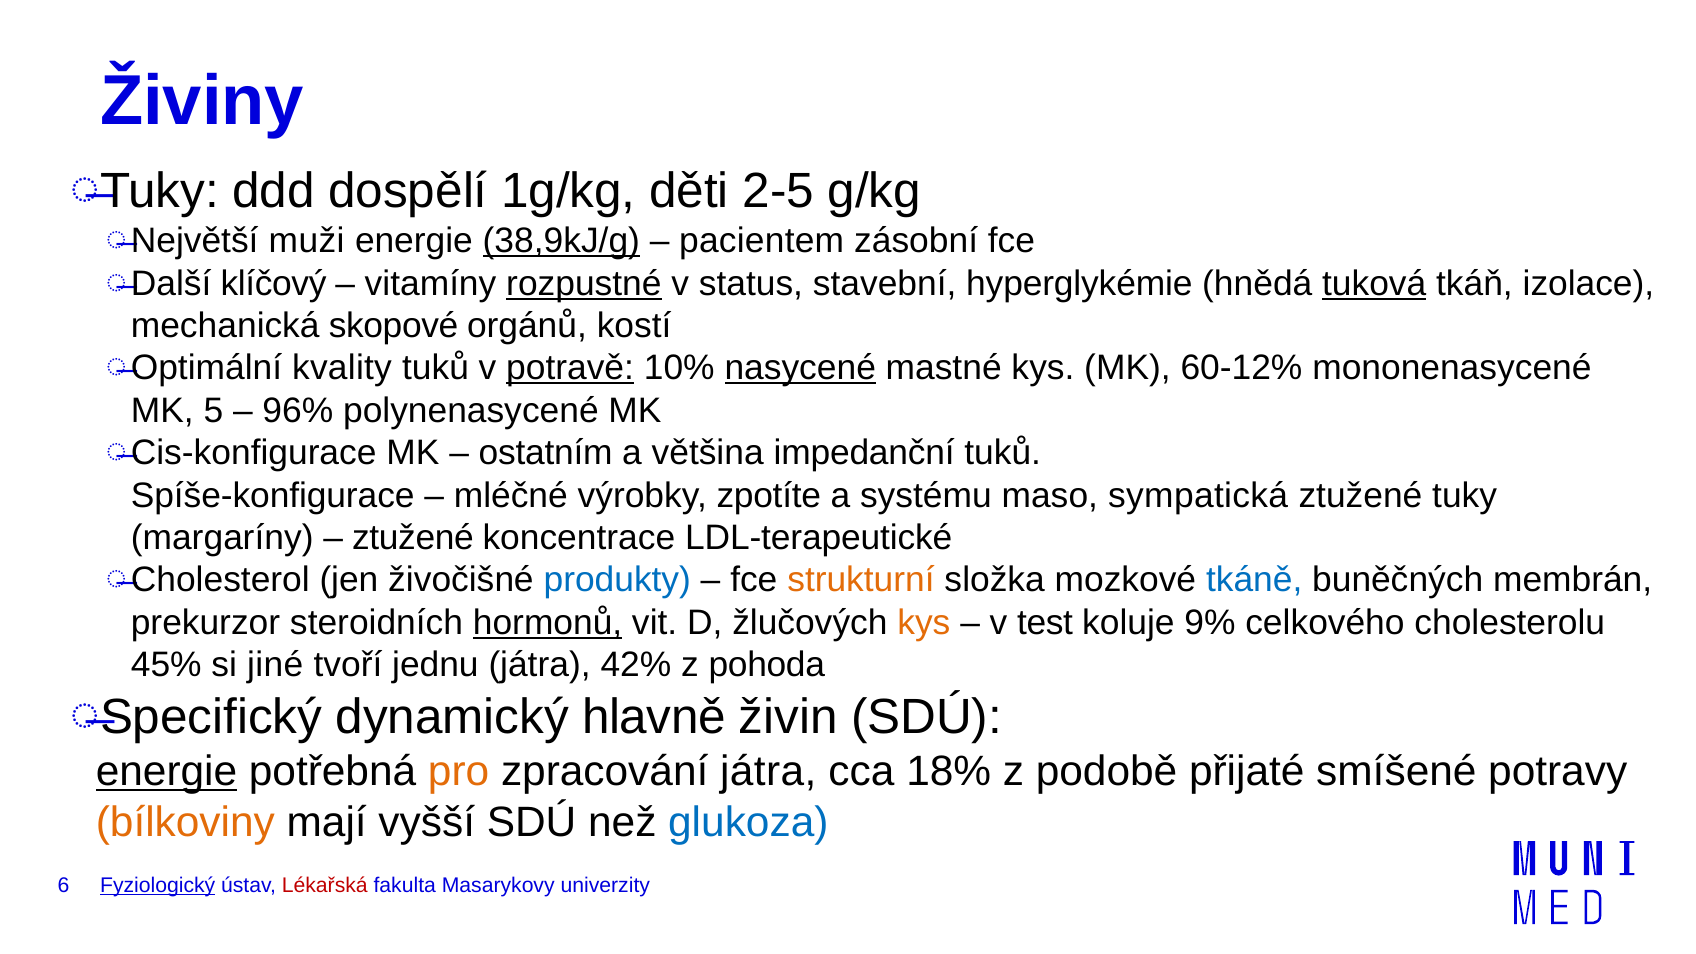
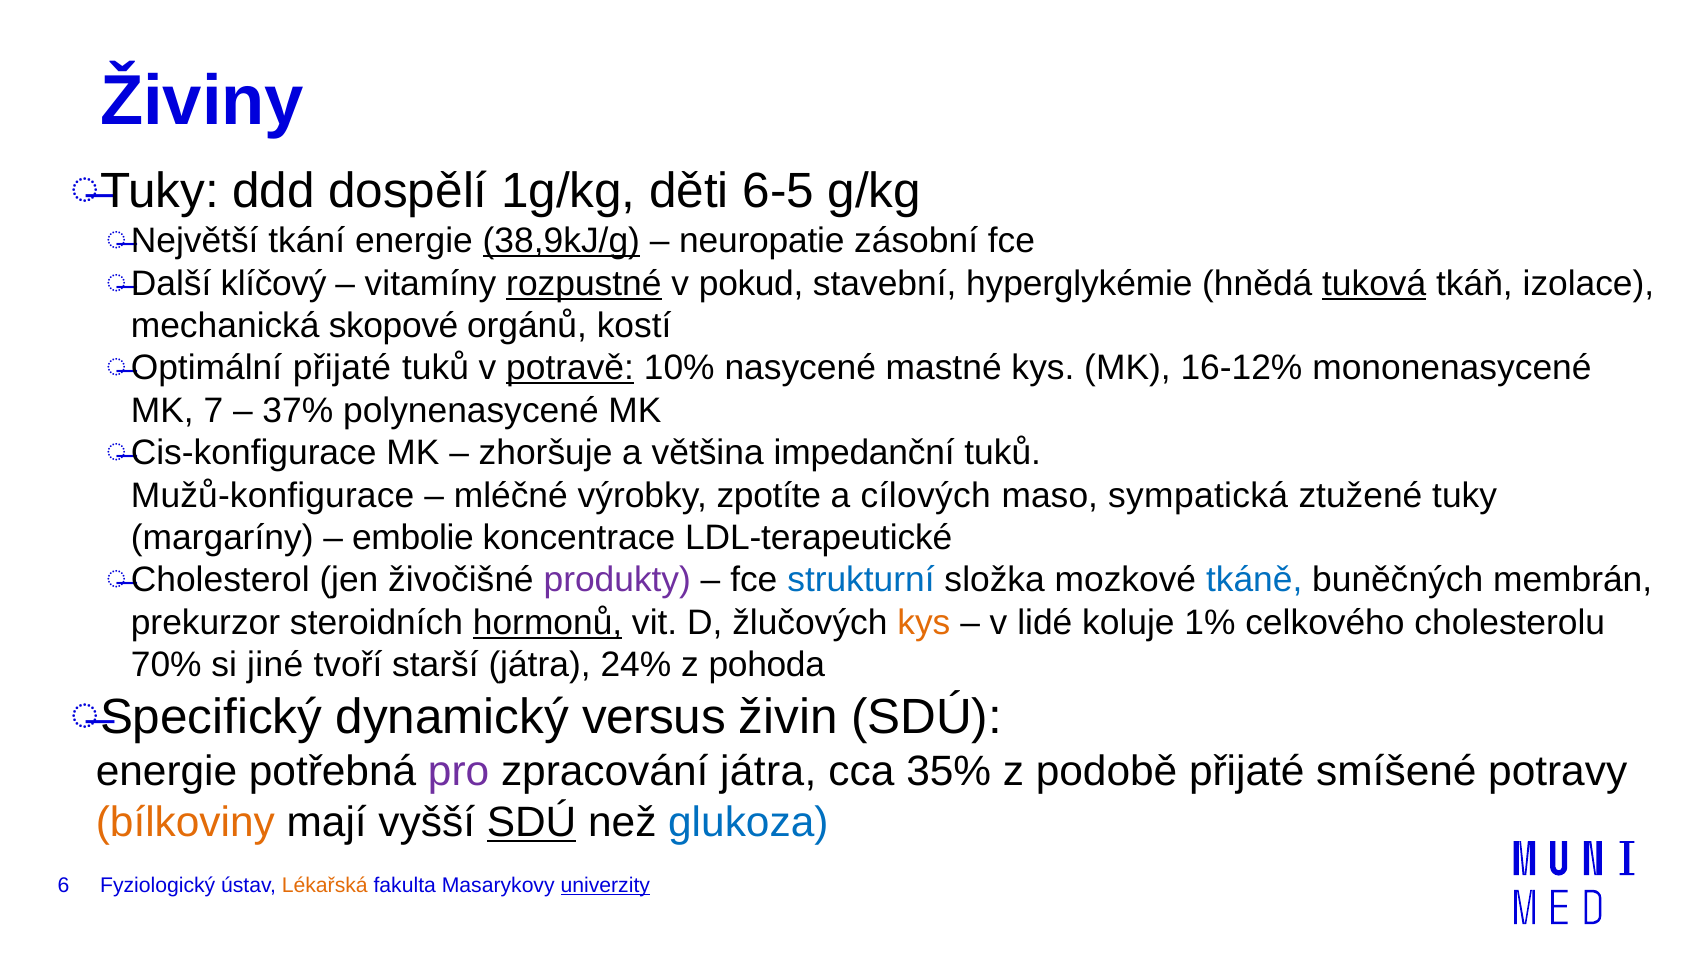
2-5: 2-5 -> 6-5
muži: muži -> tkání
pacientem: pacientem -> neuropatie
status: status -> pokud
kvality at (342, 368): kvality -> přijaté
nasycené underline: present -> none
60-12%: 60-12% -> 16-12%
5: 5 -> 7
96%: 96% -> 37%
ostatním: ostatním -> zhoršuje
Spíše-konfigurace: Spíše-konfigurace -> Mužů-konfigurace
systému: systému -> cílových
ztužené at (413, 538): ztužené -> embolie
produkty colour: blue -> purple
strukturní colour: orange -> blue
test: test -> lidé
9%: 9% -> 1%
45%: 45% -> 70%
jednu: jednu -> starší
42%: 42% -> 24%
hlavně: hlavně -> versus
energie at (166, 772) underline: present -> none
pro colour: orange -> purple
18%: 18% -> 35%
SDÚ at (532, 823) underline: none -> present
Fyziologický underline: present -> none
Lékařská colour: red -> orange
univerzity underline: none -> present
